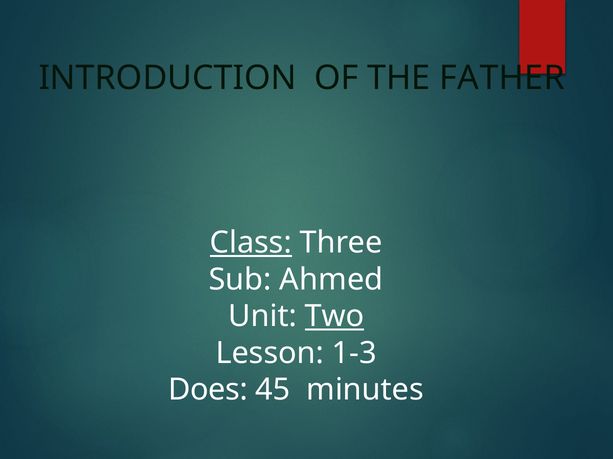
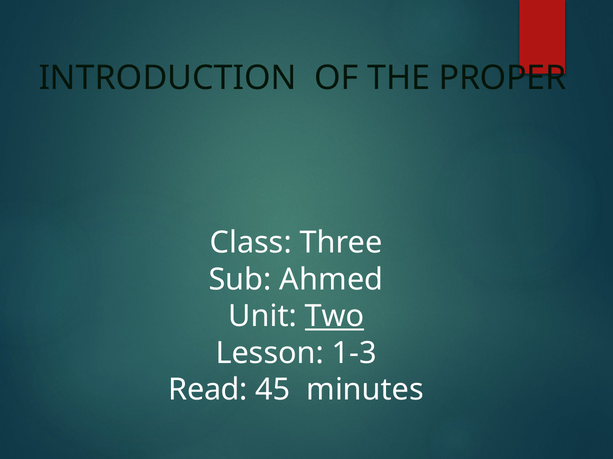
FATHER: FATHER -> PROPER
Class underline: present -> none
Does: Does -> Read
